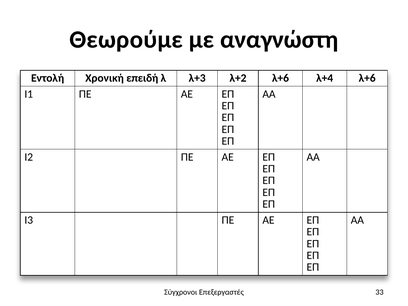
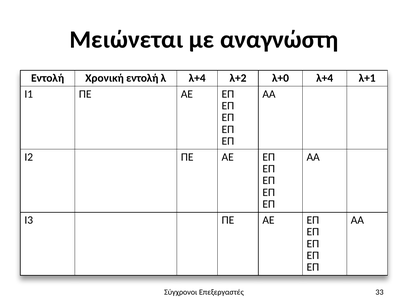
Θεωρούμε: Θεωρούμε -> Μειώνεται
Χρονική επειδή: επειδή -> εντολή
λ λ+3: λ+3 -> λ+4
λ+2 λ+6: λ+6 -> λ+0
λ+4 λ+6: λ+6 -> λ+1
